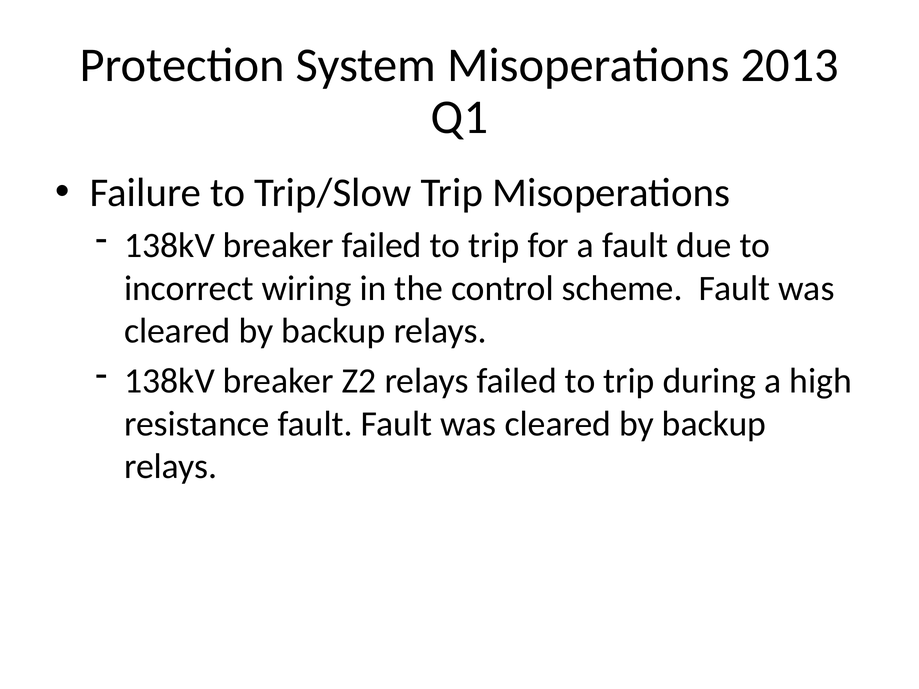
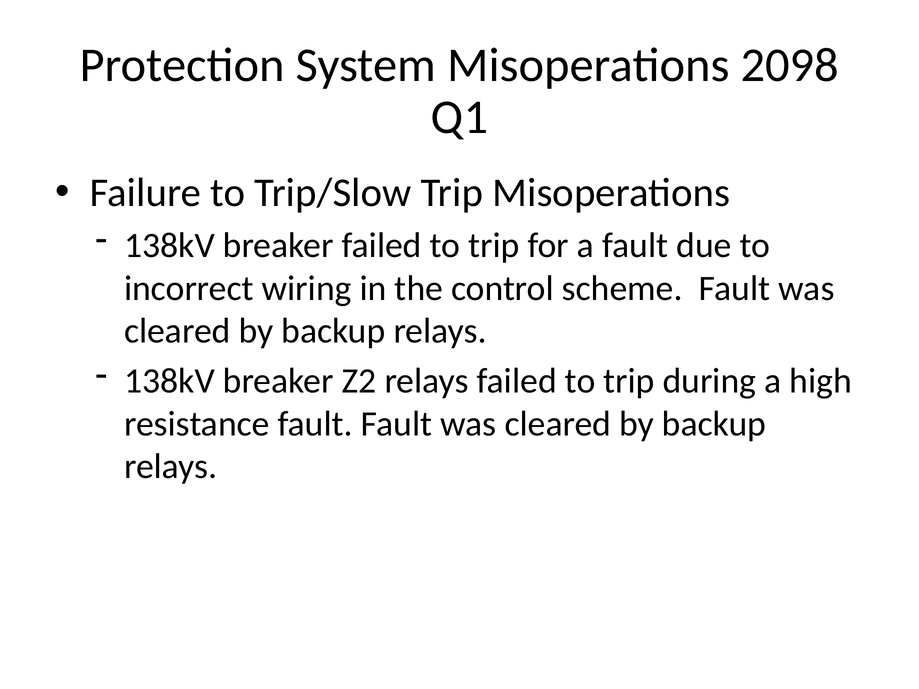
2013: 2013 -> 2098
